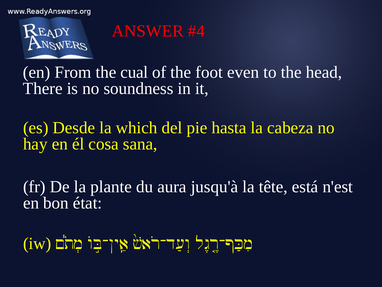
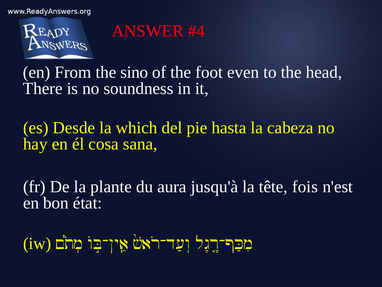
cual: cual -> sino
está: está -> fois
